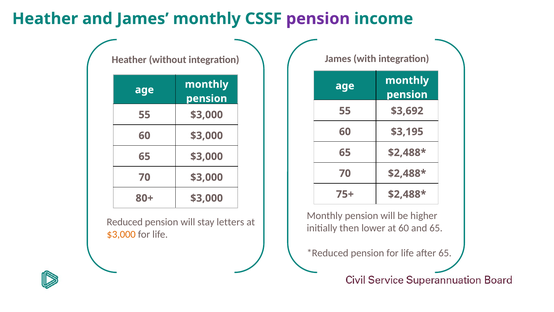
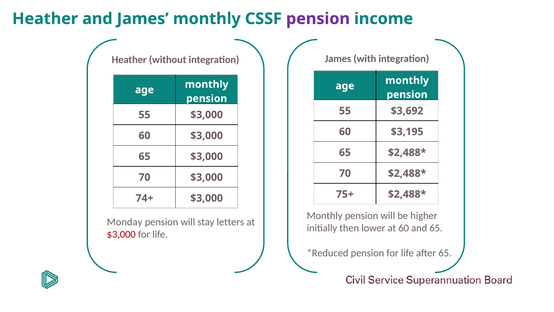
80+: 80+ -> 74+
Reduced: Reduced -> Monday
$3,000 at (121, 234) colour: orange -> red
